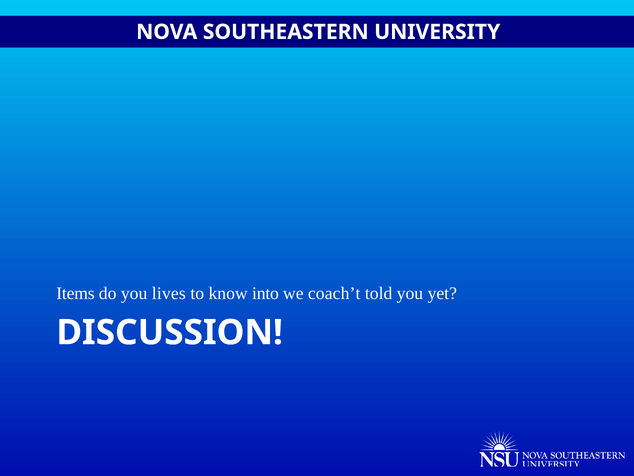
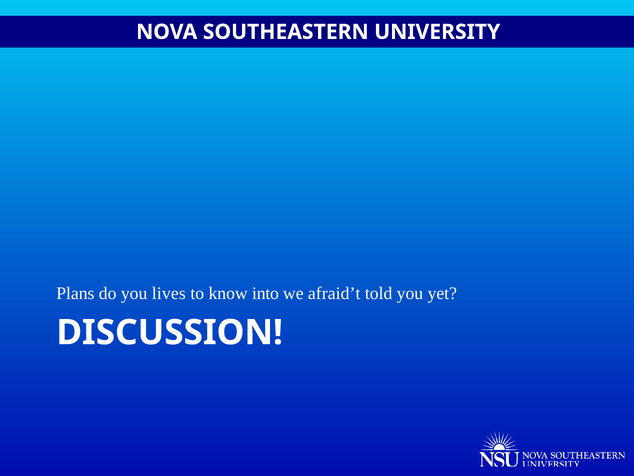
Items: Items -> Plans
coach’t: coach’t -> afraid’t
